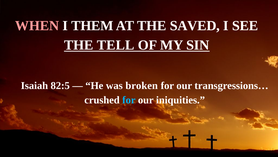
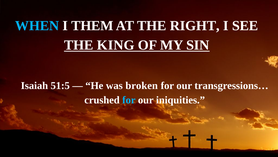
WHEN colour: pink -> light blue
SAVED: SAVED -> RIGHT
TELL: TELL -> KING
82:5: 82:5 -> 51:5
